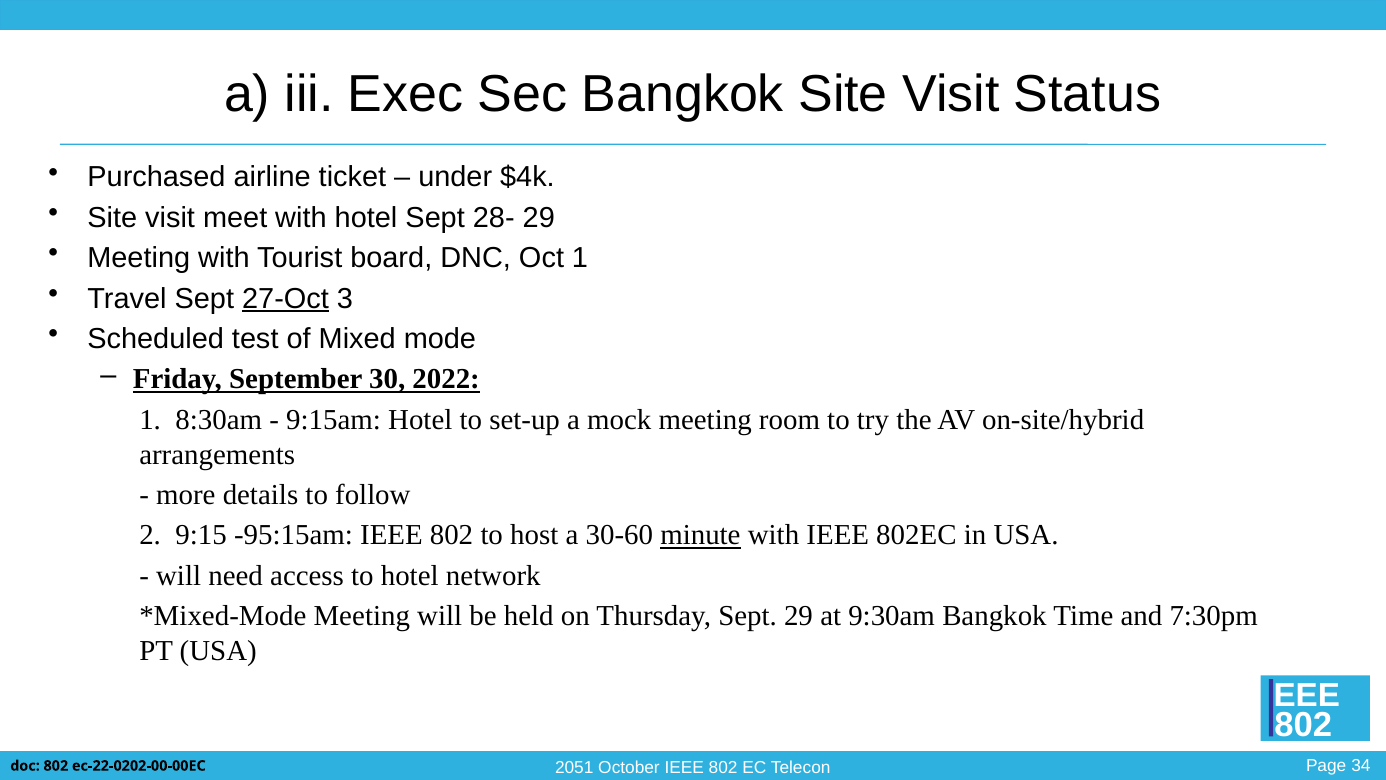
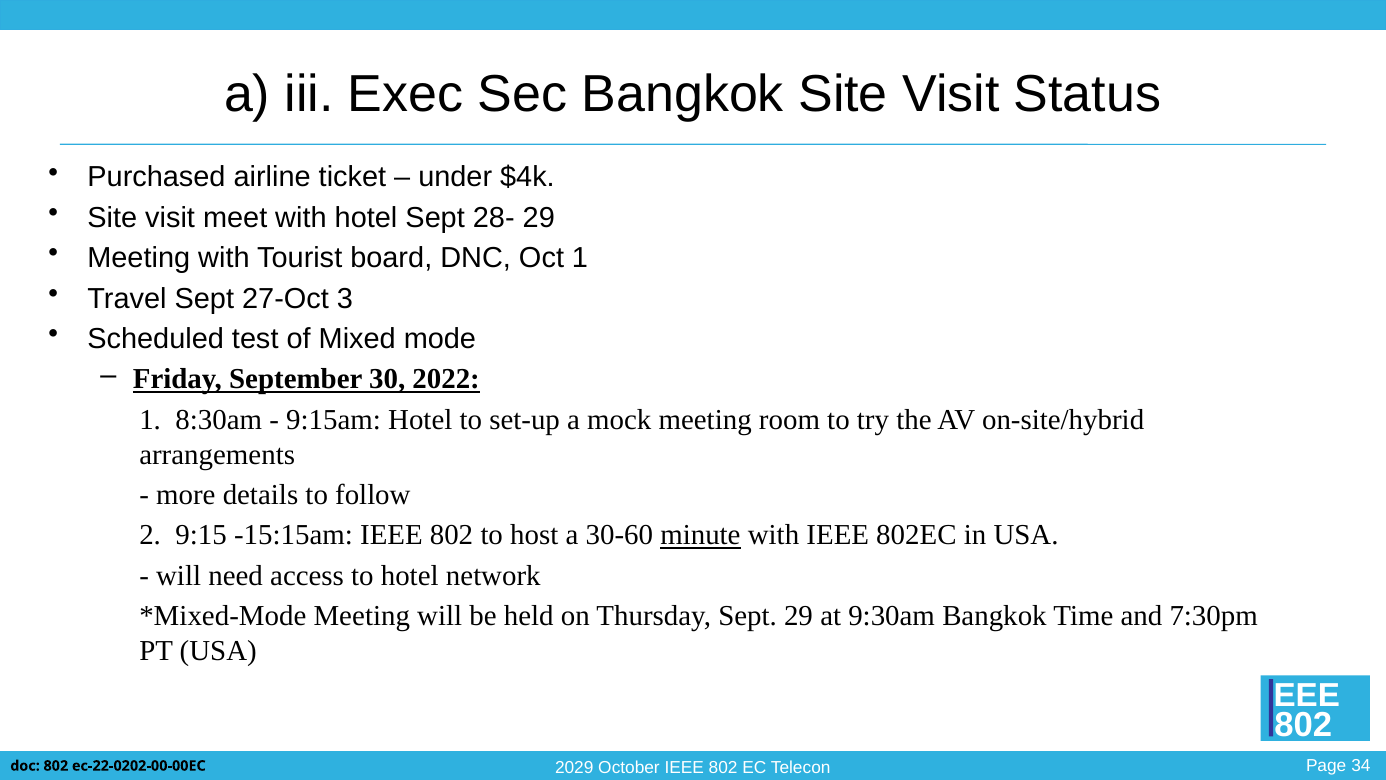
27-Oct underline: present -> none
-95:15am: -95:15am -> -15:15am
2051: 2051 -> 2029
